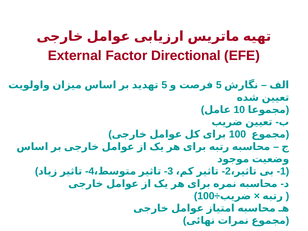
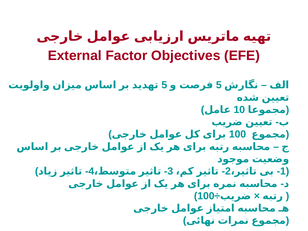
Directional: Directional -> Objectives
